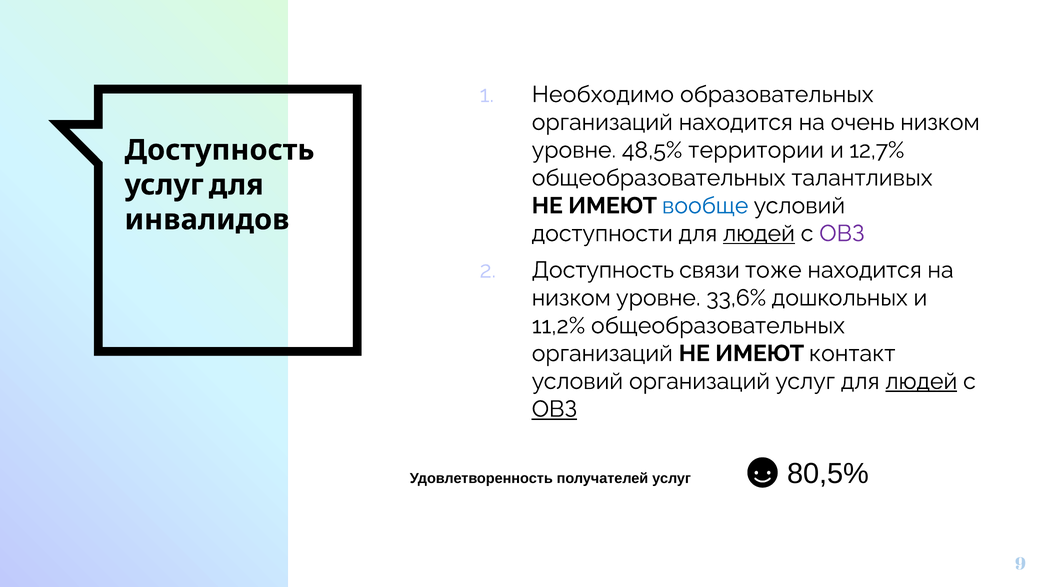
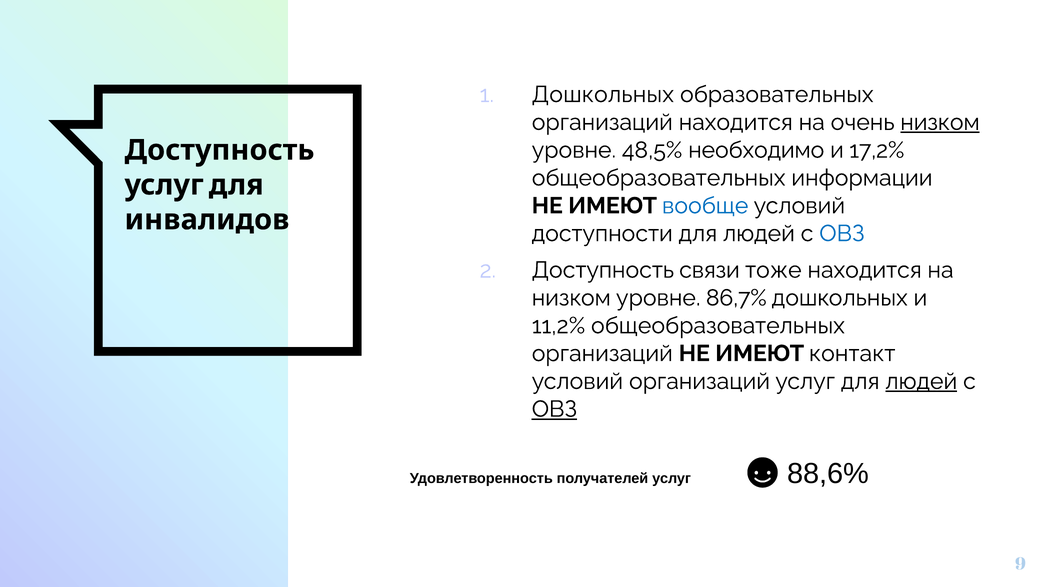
Необходимо at (603, 94): Необходимо -> Дошкольных
низком at (940, 122) underline: none -> present
территории: территории -> необходимо
12,7%: 12,7% -> 17,2%
талантливых: талантливых -> информации
людей at (759, 233) underline: present -> none
ОВЗ at (842, 233) colour: purple -> blue
33,6%: 33,6% -> 86,7%
80,5%: 80,5% -> 88,6%
